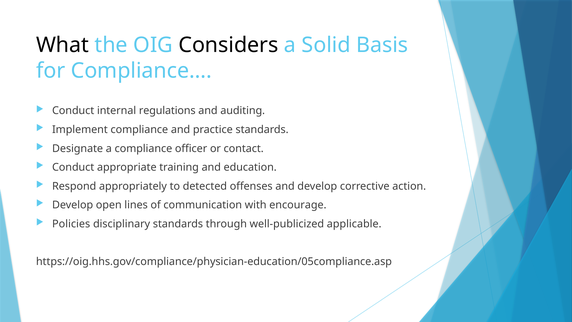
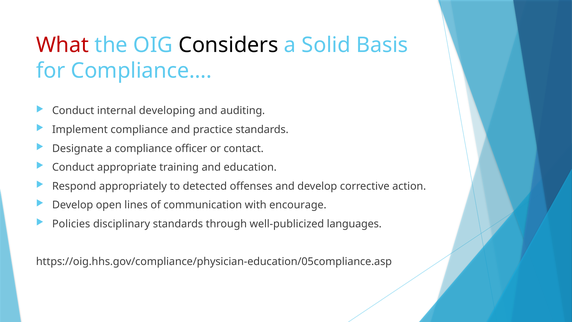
What colour: black -> red
regulations: regulations -> developing
applicable: applicable -> languages
